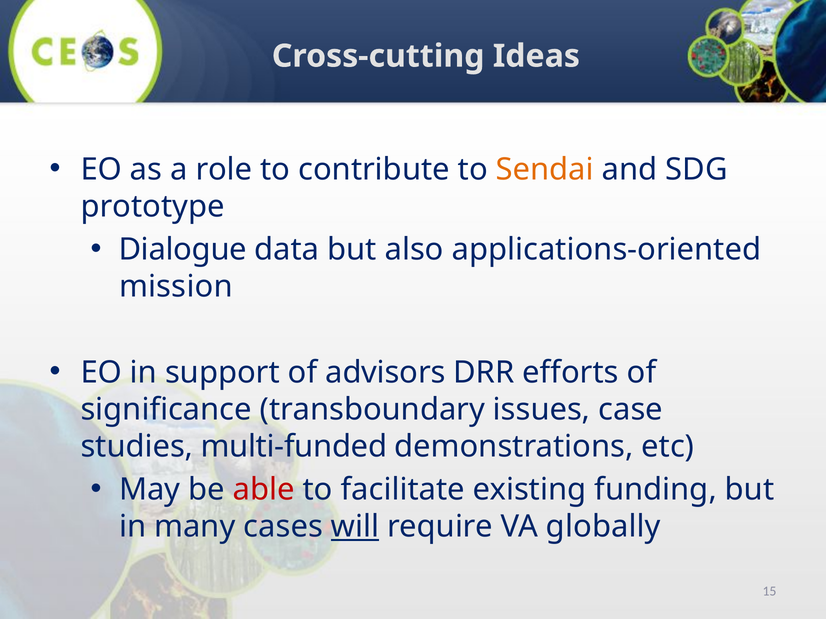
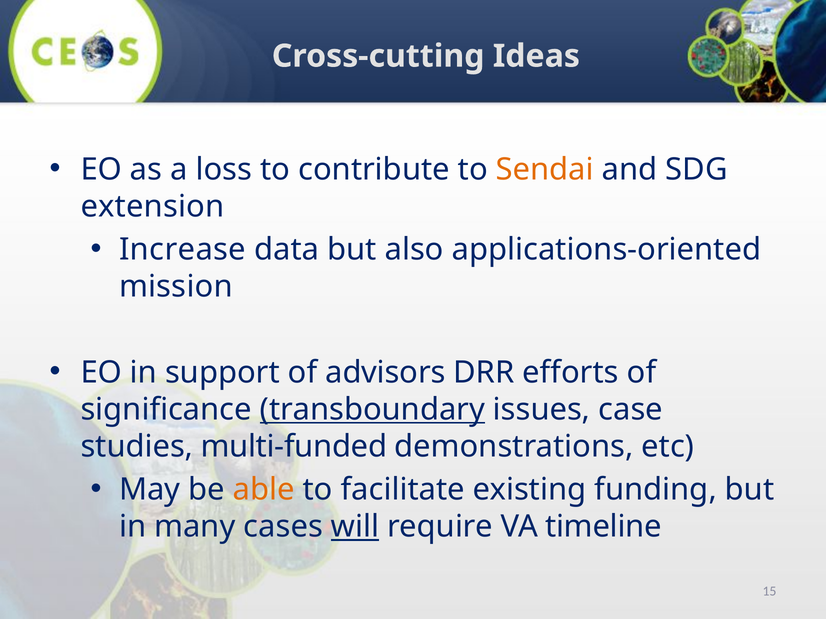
role: role -> loss
prototype: prototype -> extension
Dialogue: Dialogue -> Increase
transboundary underline: none -> present
able colour: red -> orange
globally: globally -> timeline
